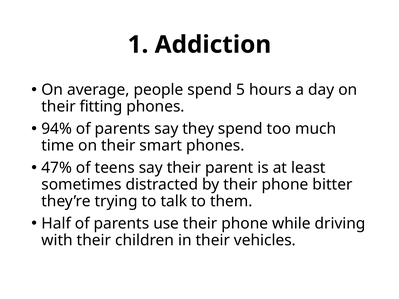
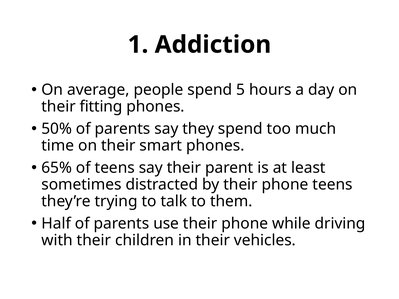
94%: 94% -> 50%
47%: 47% -> 65%
phone bitter: bitter -> teens
